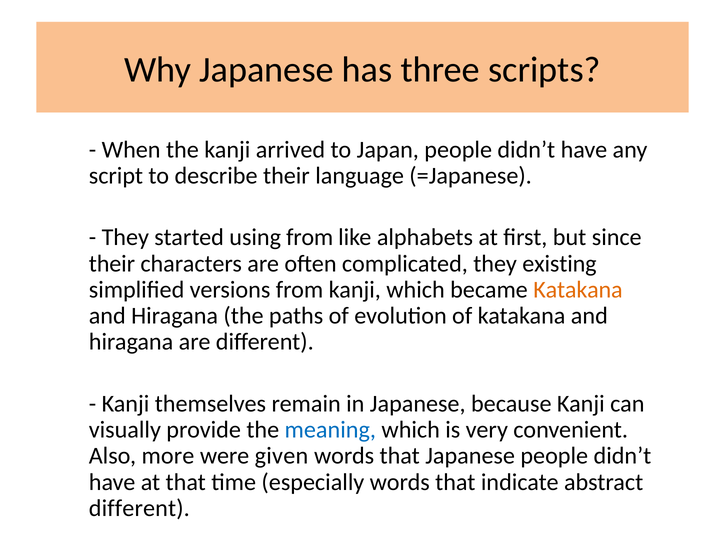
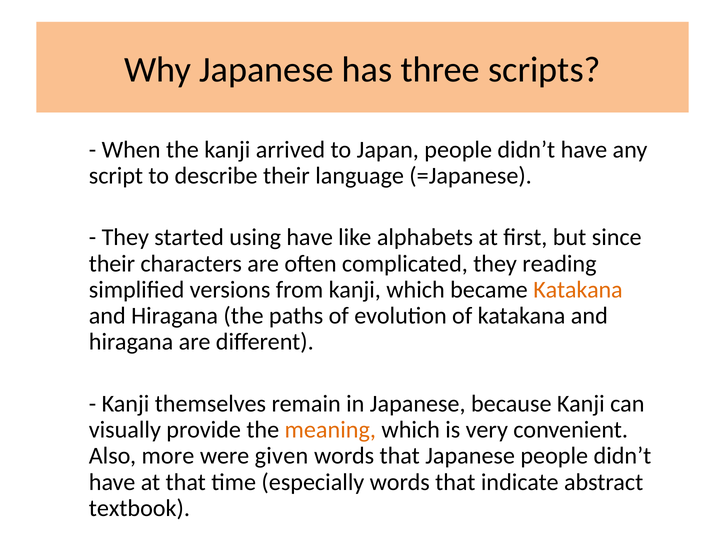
using from: from -> have
existing: existing -> reading
meaning colour: blue -> orange
different at (139, 508): different -> textbook
